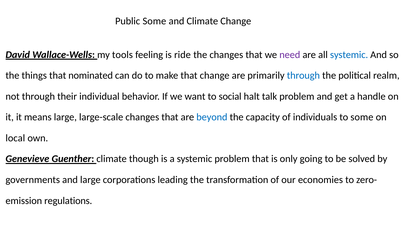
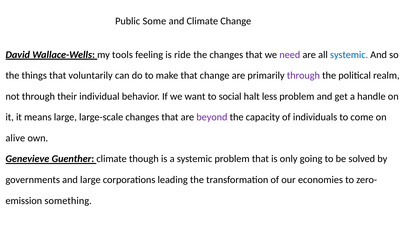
nominated: nominated -> voluntarily
through at (303, 75) colour: blue -> purple
talk: talk -> less
beyond colour: blue -> purple
to some: some -> come
local: local -> alive
regulations: regulations -> something
